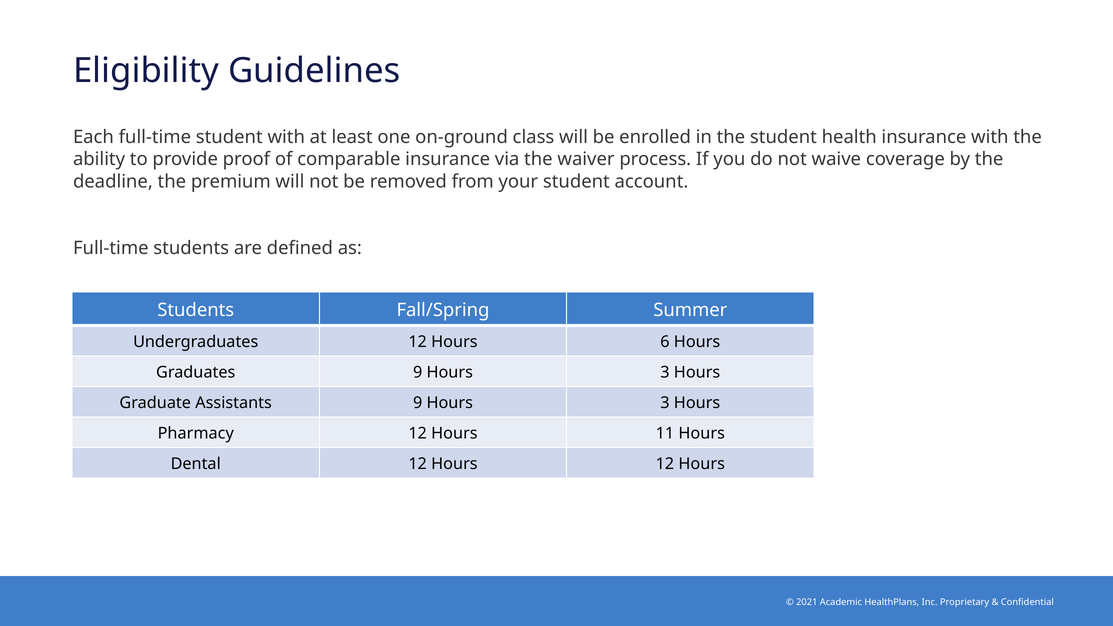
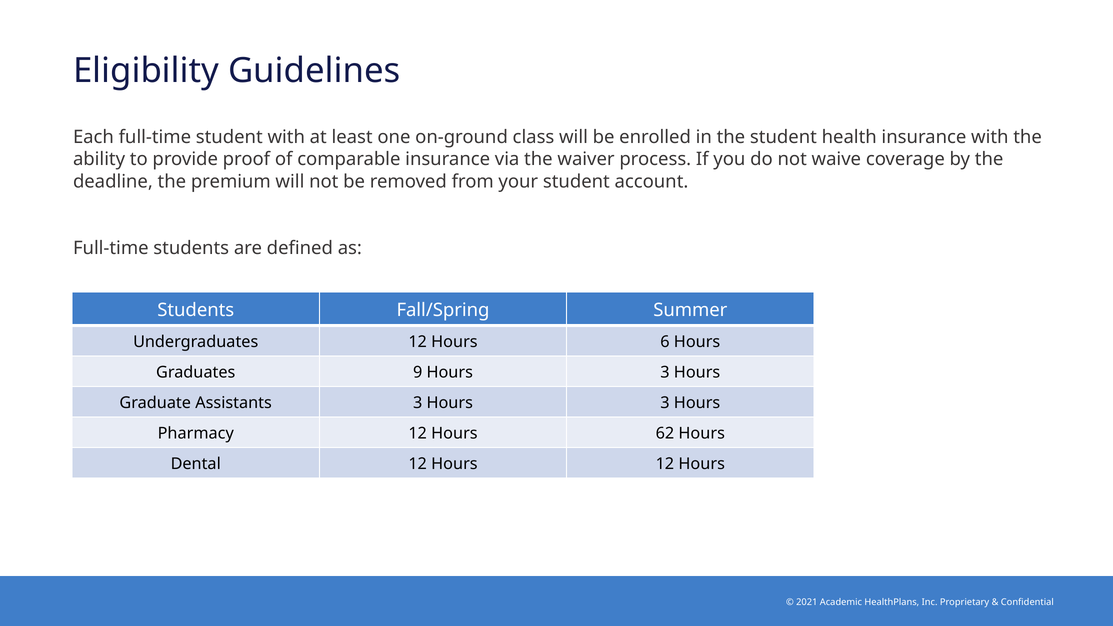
Assistants 9: 9 -> 3
11: 11 -> 62
